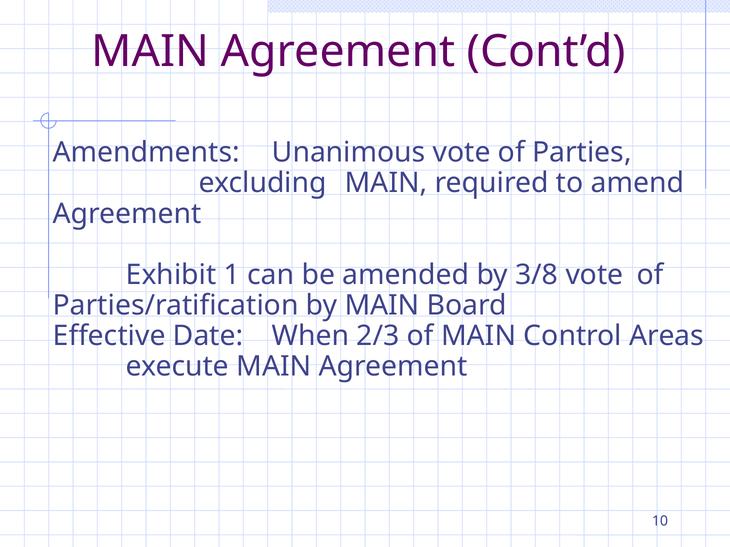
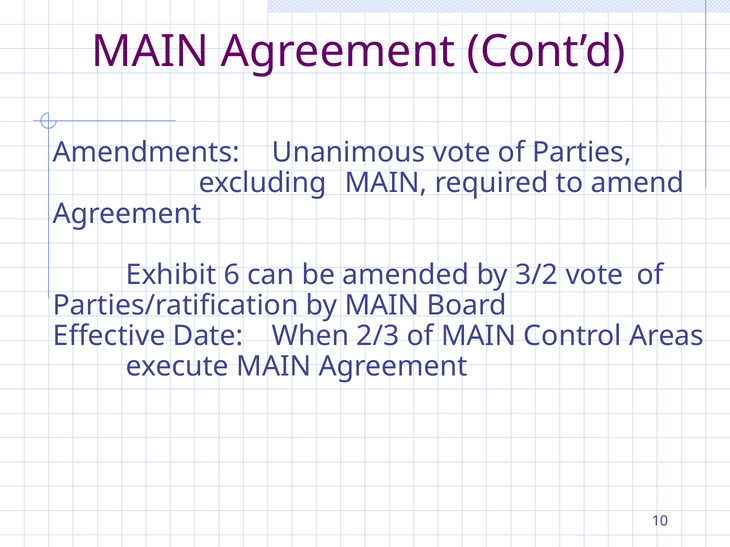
1: 1 -> 6
3/8: 3/8 -> 3/2
